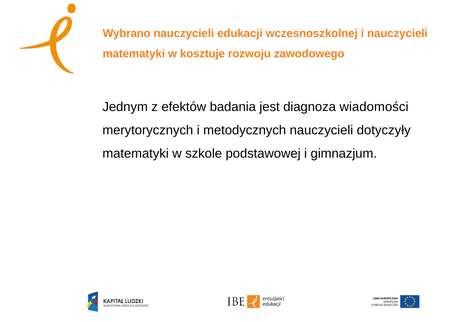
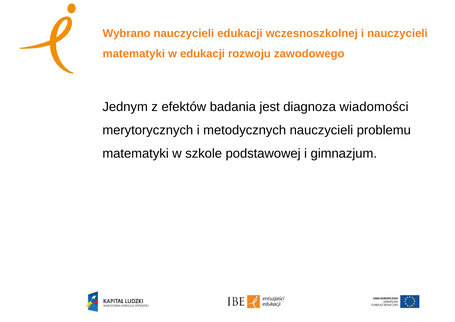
w kosztuje: kosztuje -> edukacji
dotyczyły: dotyczyły -> problemu
